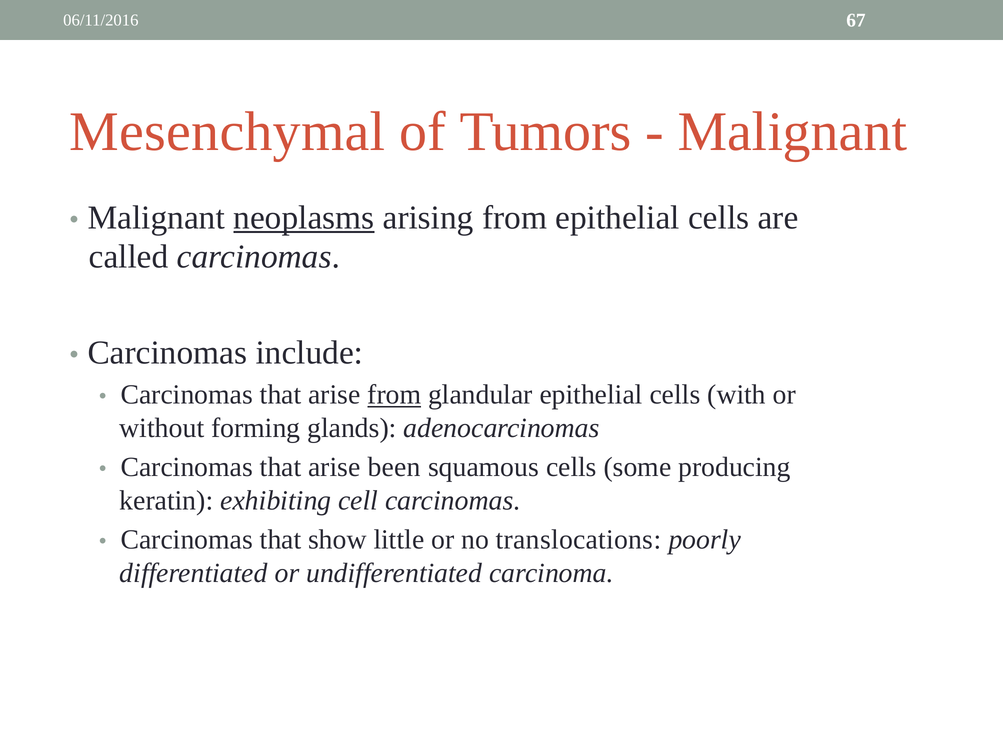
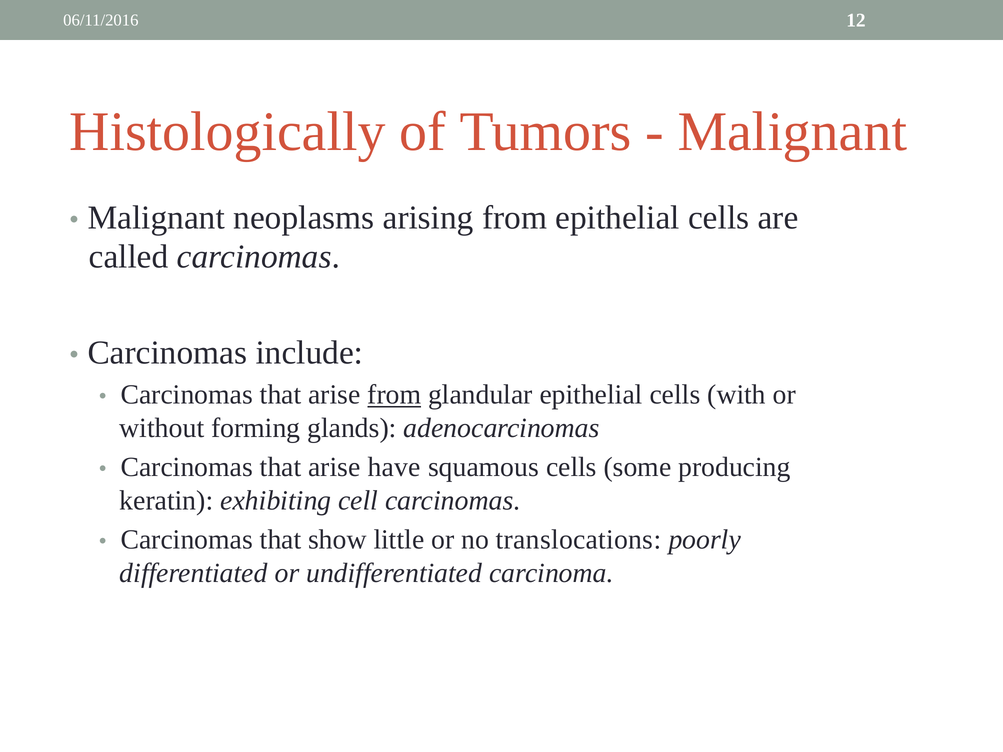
67: 67 -> 12
Mesenchymal: Mesenchymal -> Histologically
neoplasms underline: present -> none
been: been -> have
